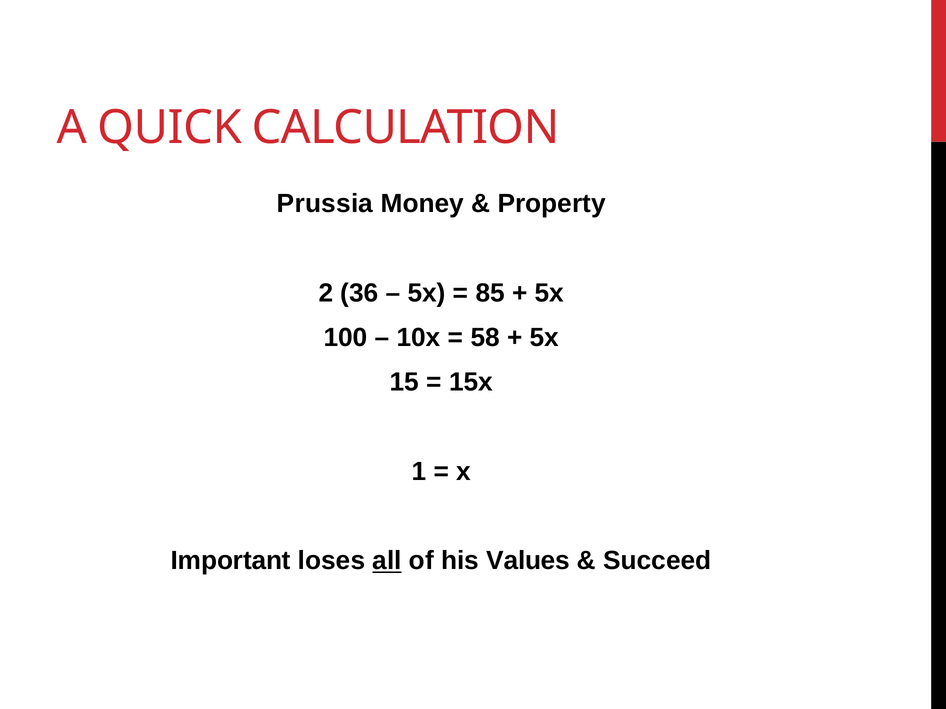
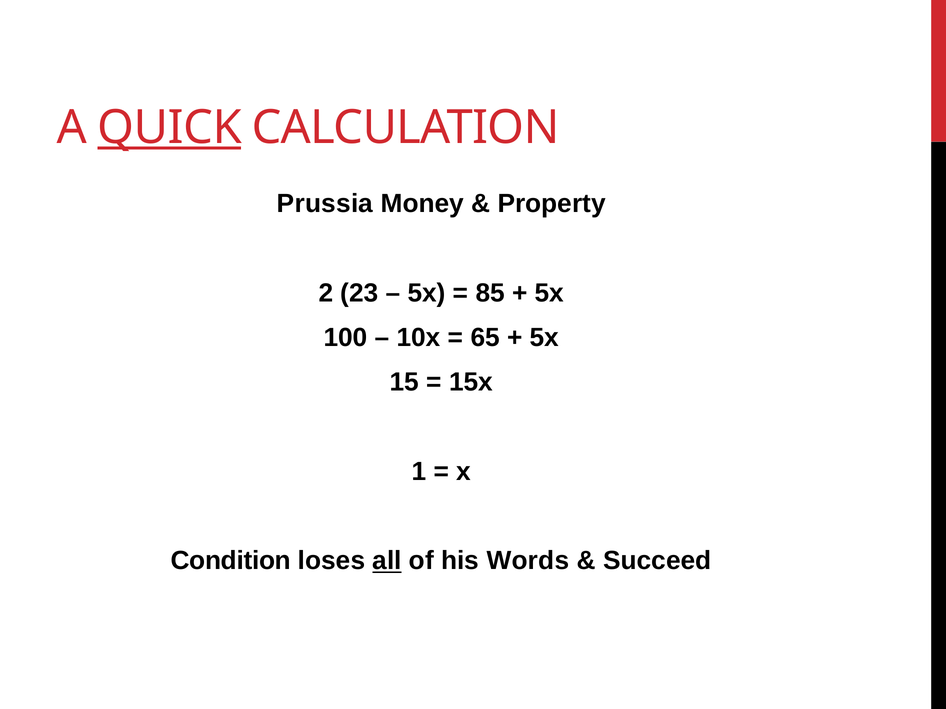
QUICK underline: none -> present
36: 36 -> 23
58: 58 -> 65
Important: Important -> Condition
Values: Values -> Words
